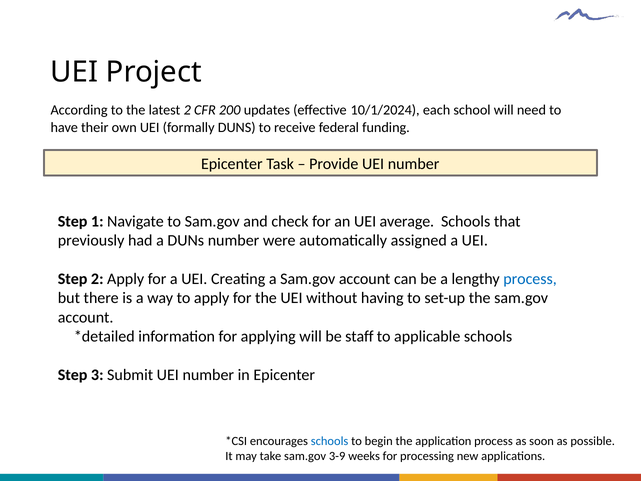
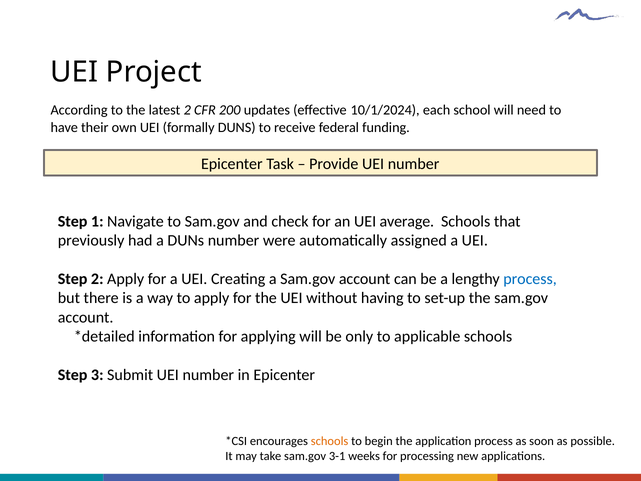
staff: staff -> only
schools at (330, 441) colour: blue -> orange
3-9: 3-9 -> 3-1
